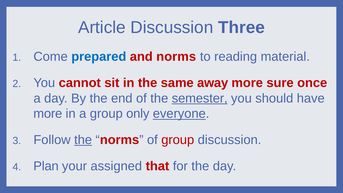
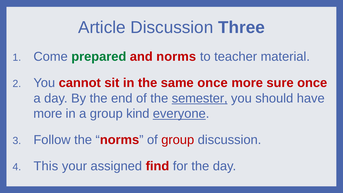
prepared colour: blue -> green
reading: reading -> teacher
same away: away -> once
only: only -> kind
the at (83, 140) underline: present -> none
Plan: Plan -> This
that: that -> find
